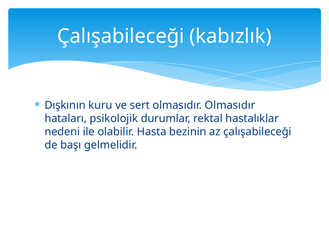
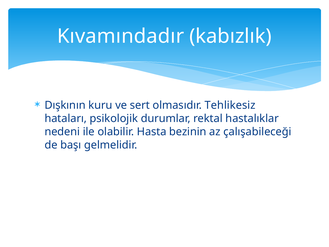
Çalışabileceği at (121, 36): Çalışabileceği -> Kıvamındadır
olmasıdır Olmasıdır: Olmasıdır -> Tehlikesiz
